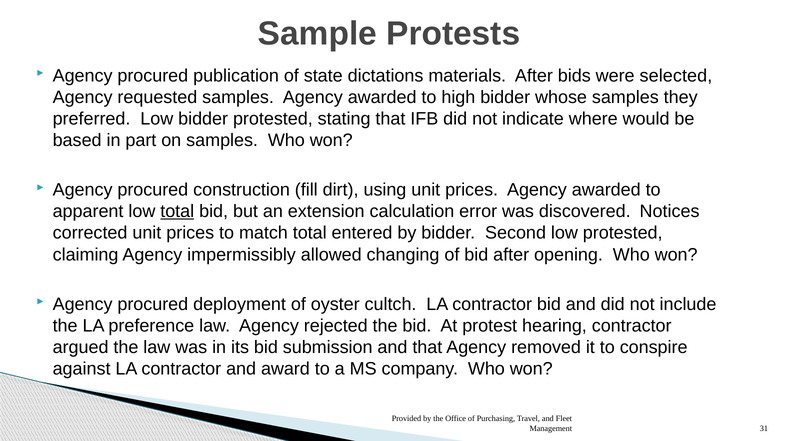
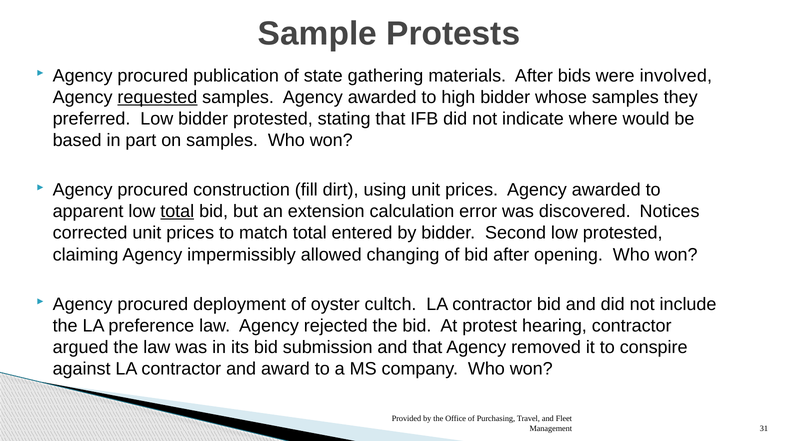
dictations: dictations -> gathering
selected: selected -> involved
requested underline: none -> present
